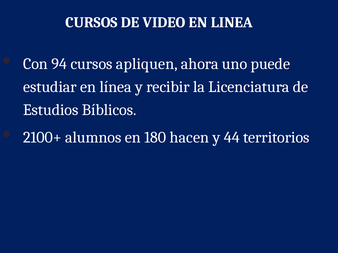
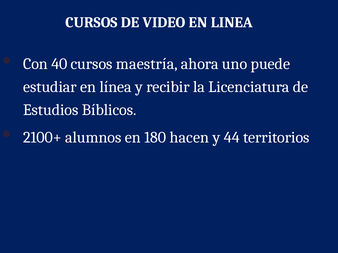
94: 94 -> 40
apliquen: apliquen -> maestría
